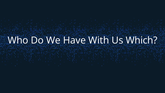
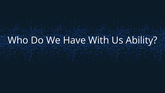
Which: Which -> Ability
